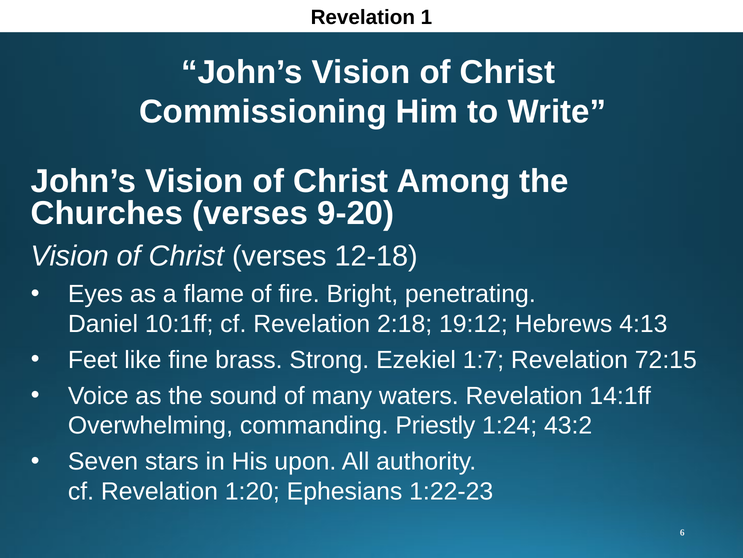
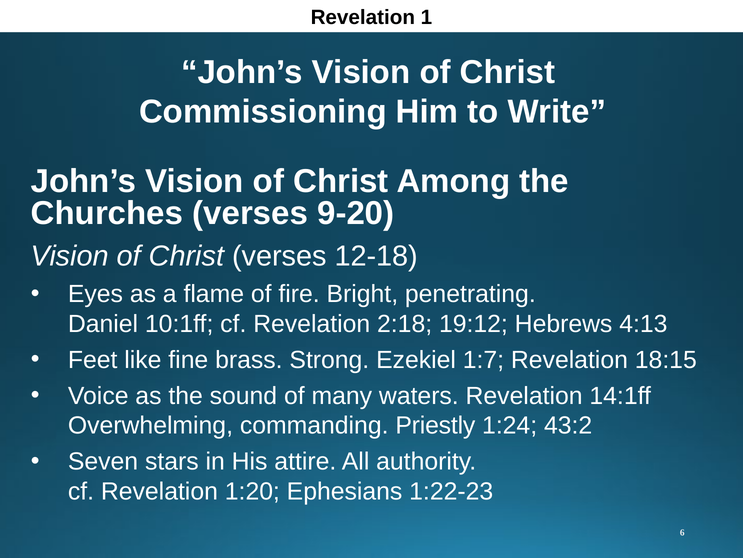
72:15: 72:15 -> 18:15
upon: upon -> attire
